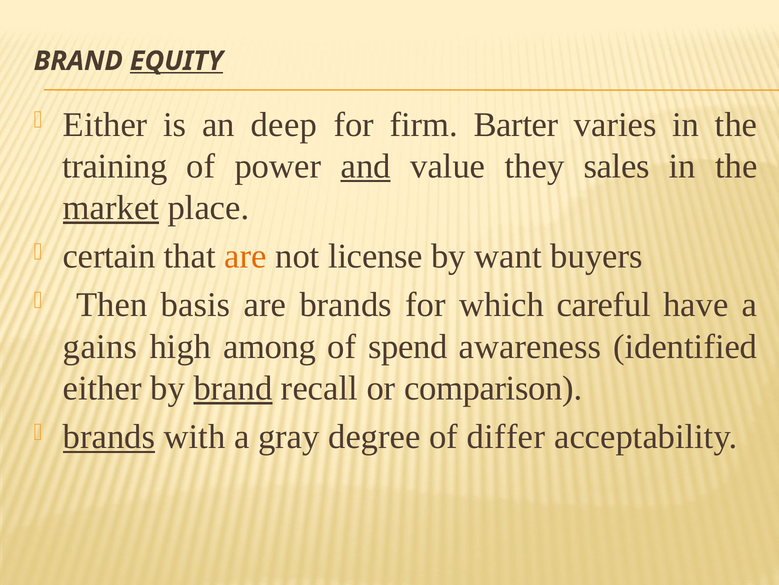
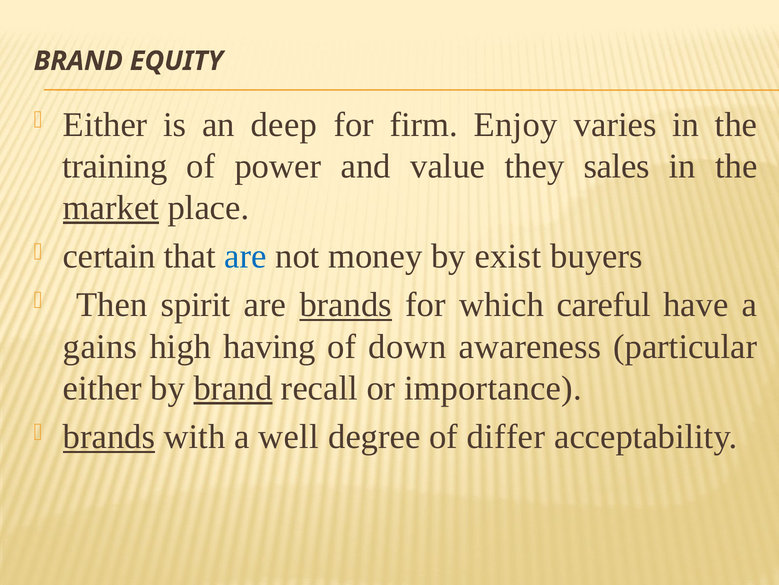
EQUITY underline: present -> none
Barter: Barter -> Enjoy
and underline: present -> none
are at (245, 256) colour: orange -> blue
license: license -> money
want: want -> exist
basis: basis -> spirit
brands at (346, 305) underline: none -> present
among: among -> having
spend: spend -> down
identified: identified -> particular
comparison: comparison -> importance
gray: gray -> well
